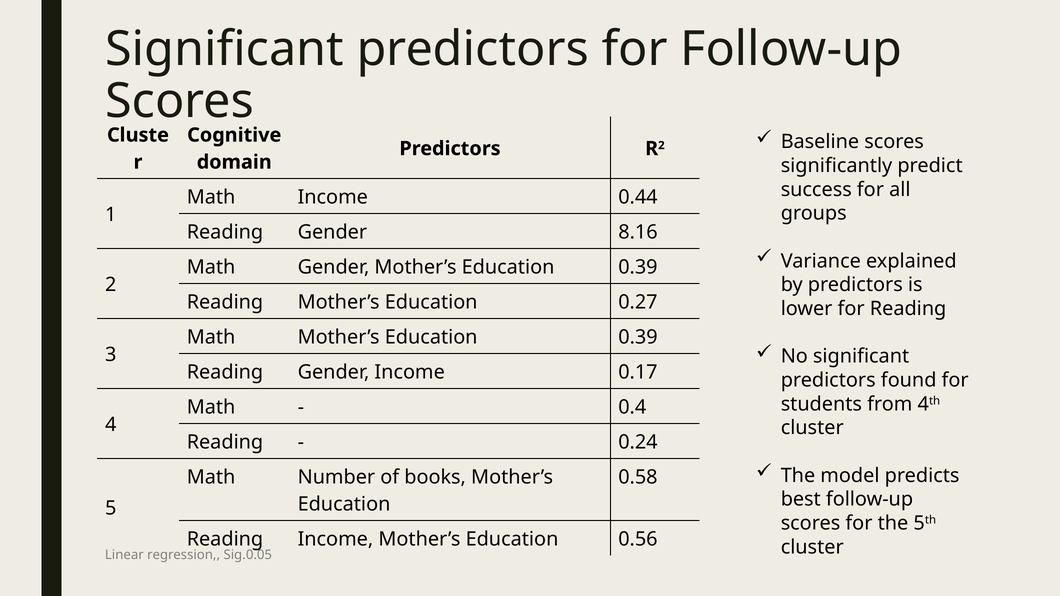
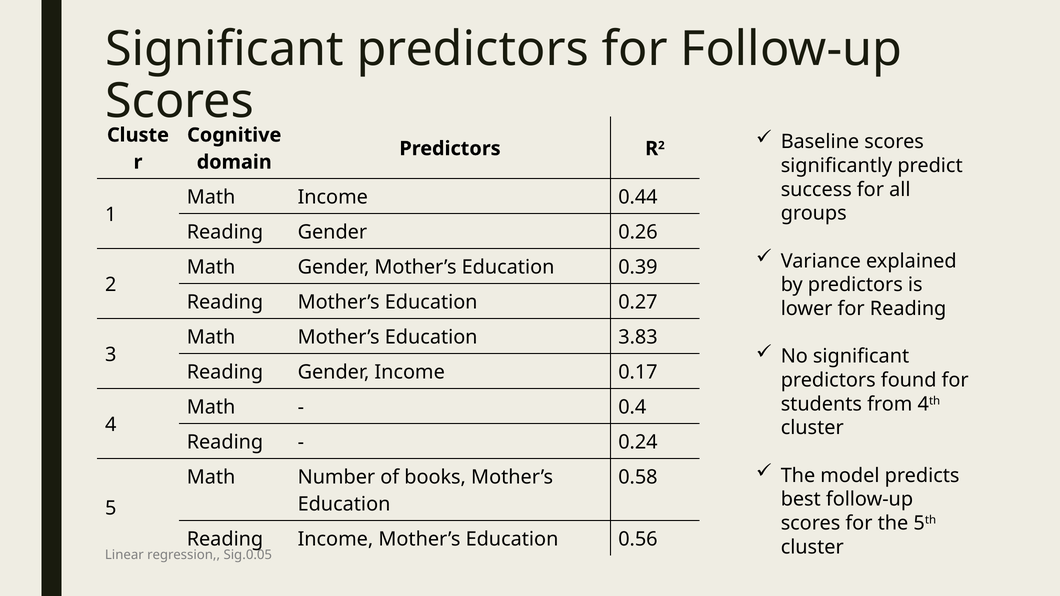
8.16: 8.16 -> 0.26
Math Mother’s Education 0.39: 0.39 -> 3.83
